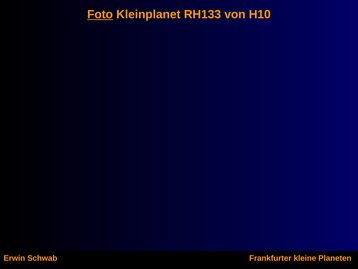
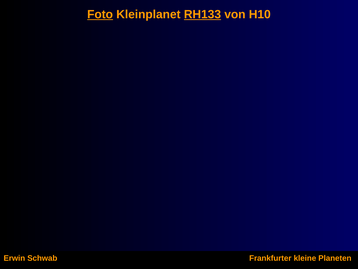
RH133 underline: none -> present
